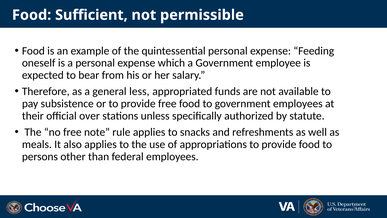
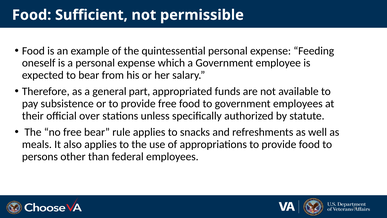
less: less -> part
free note: note -> bear
